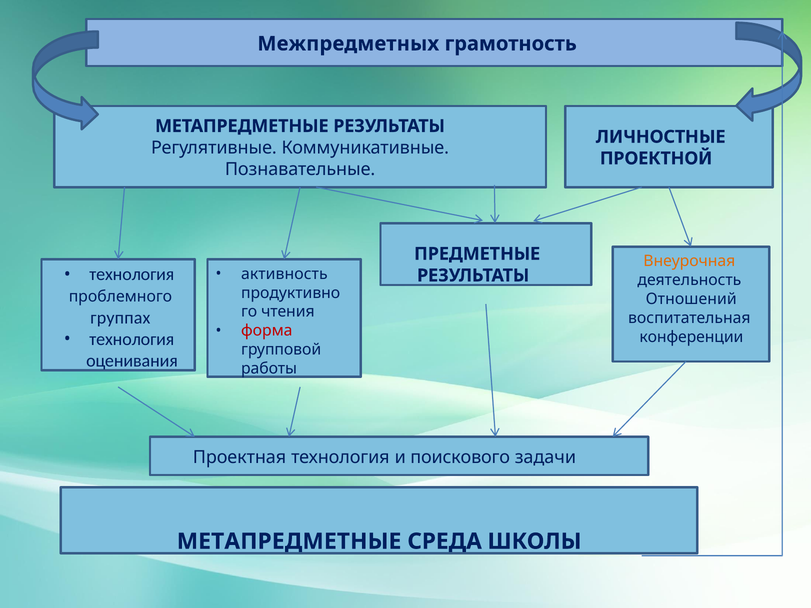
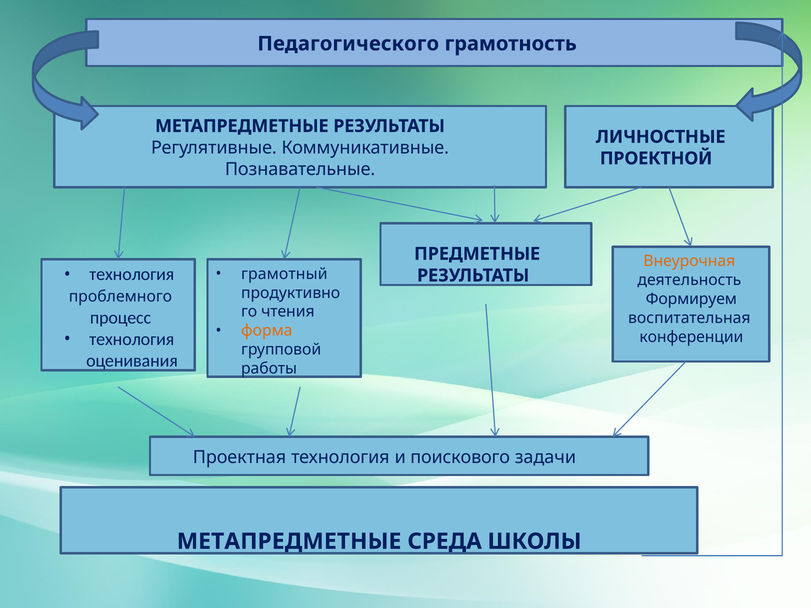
Межпредметных: Межпредметных -> Педагогического
активность: активность -> грамотный
Отношений: Отношений -> Формируем
группах: группах -> процесс
форма colour: red -> orange
